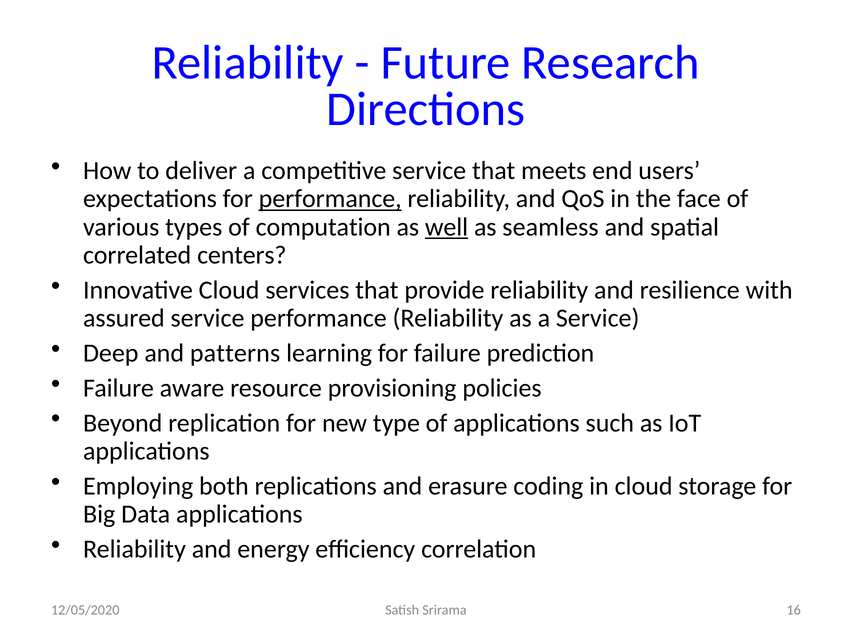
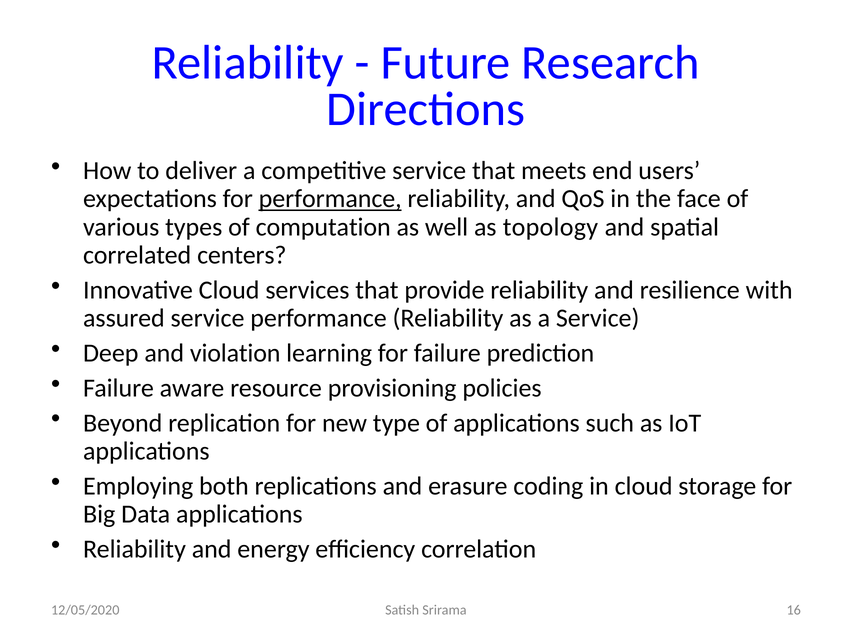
well underline: present -> none
seamless: seamless -> topology
patterns: patterns -> violation
